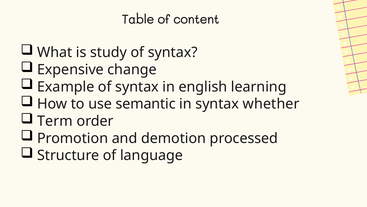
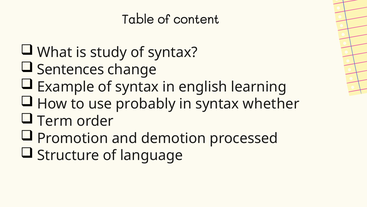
Expensive: Expensive -> Sentences
semantic: semantic -> probably
